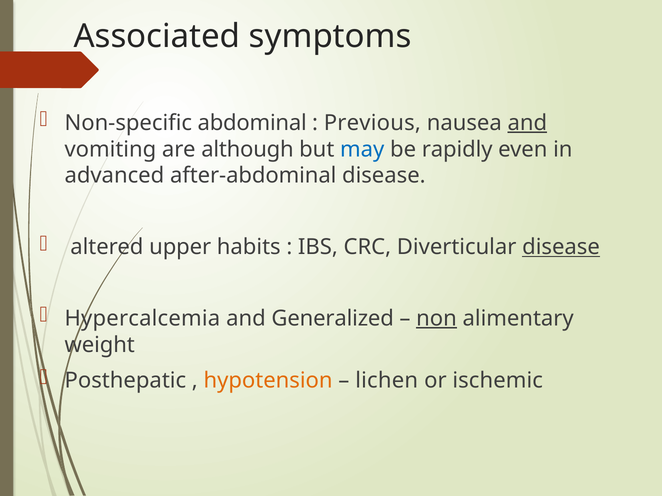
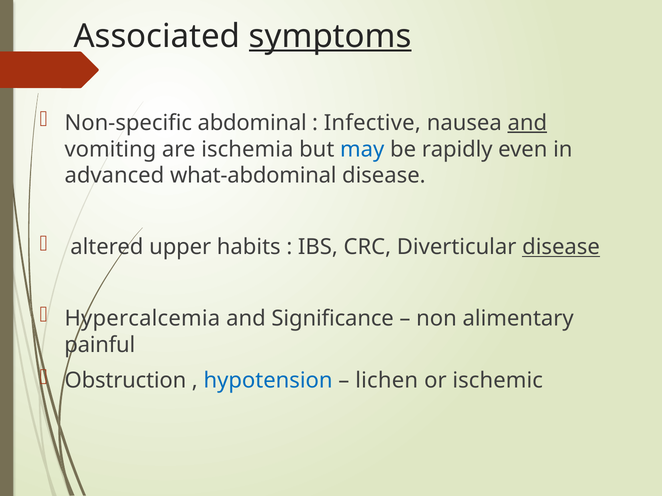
symptoms underline: none -> present
Previous: Previous -> Infective
although: although -> ischemia
after-abdominal: after-abdominal -> what-abdominal
Generalized: Generalized -> Significance
non underline: present -> none
weight: weight -> painful
Posthepatic: Posthepatic -> Obstruction
hypotension colour: orange -> blue
